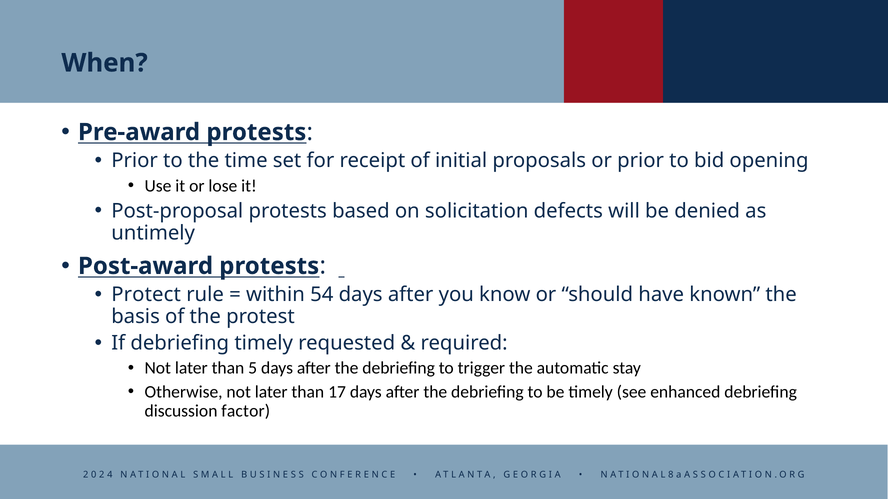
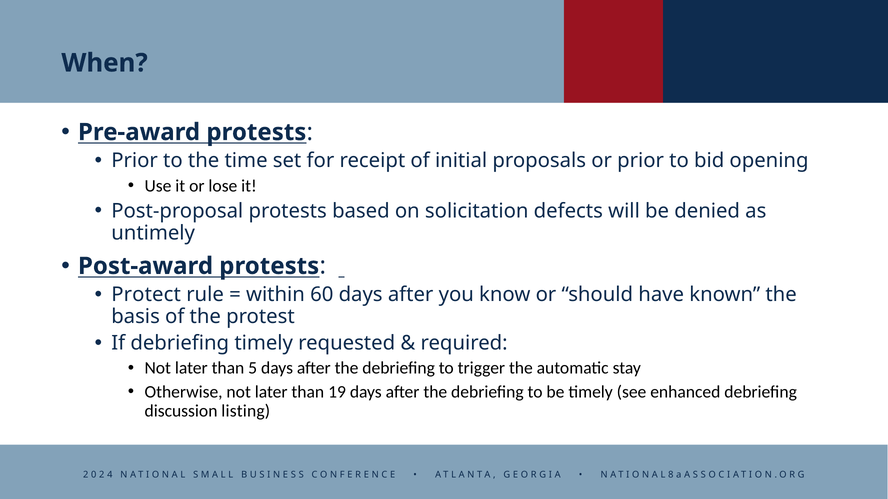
54: 54 -> 60
17: 17 -> 19
factor: factor -> listing
